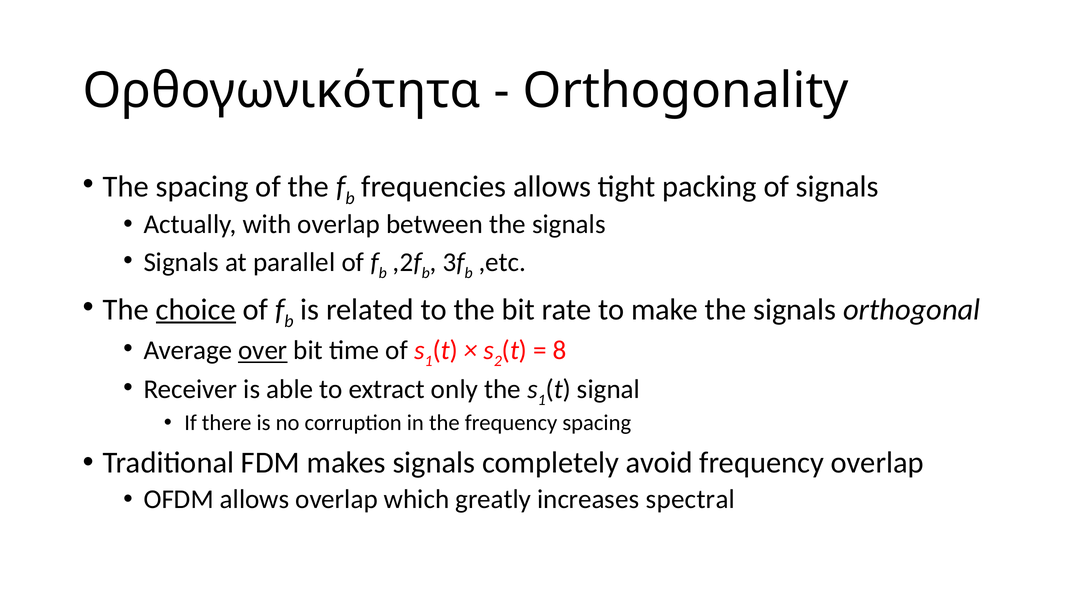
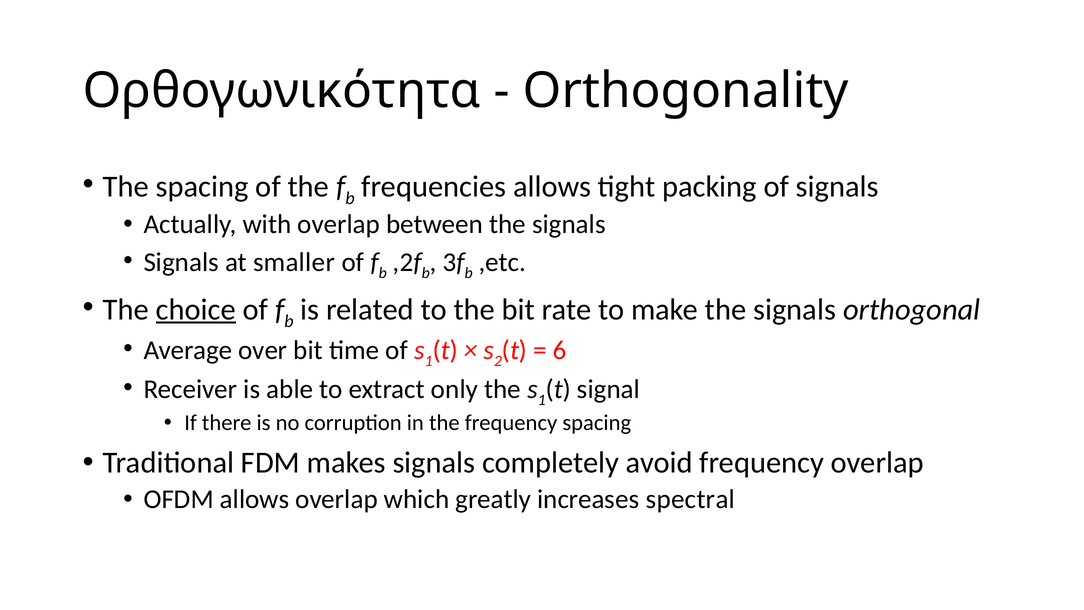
parallel: parallel -> smaller
over underline: present -> none
8: 8 -> 6
